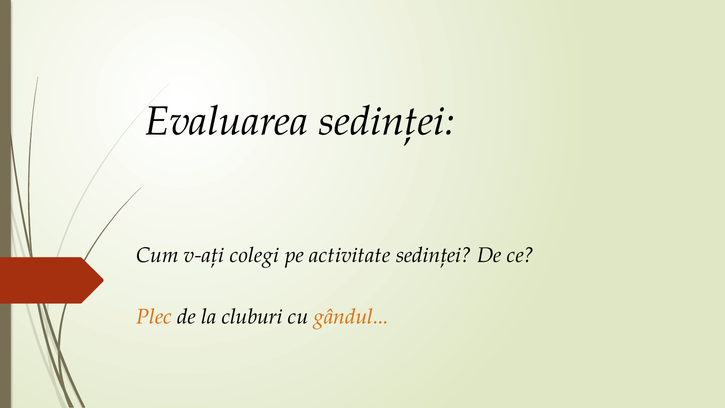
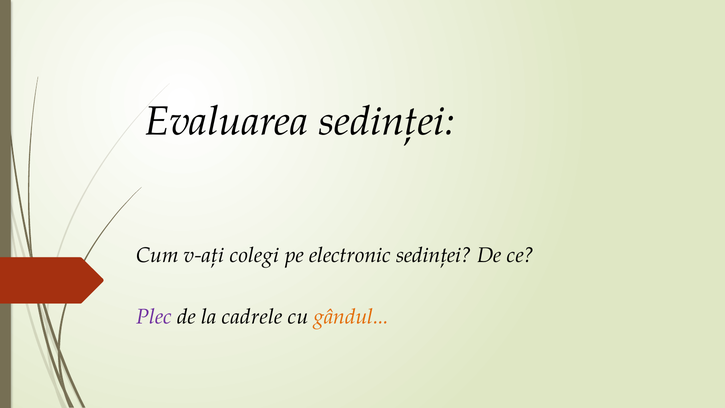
activitate: activitate -> electronic
Plec colour: orange -> purple
cluburi: cluburi -> cadrele
